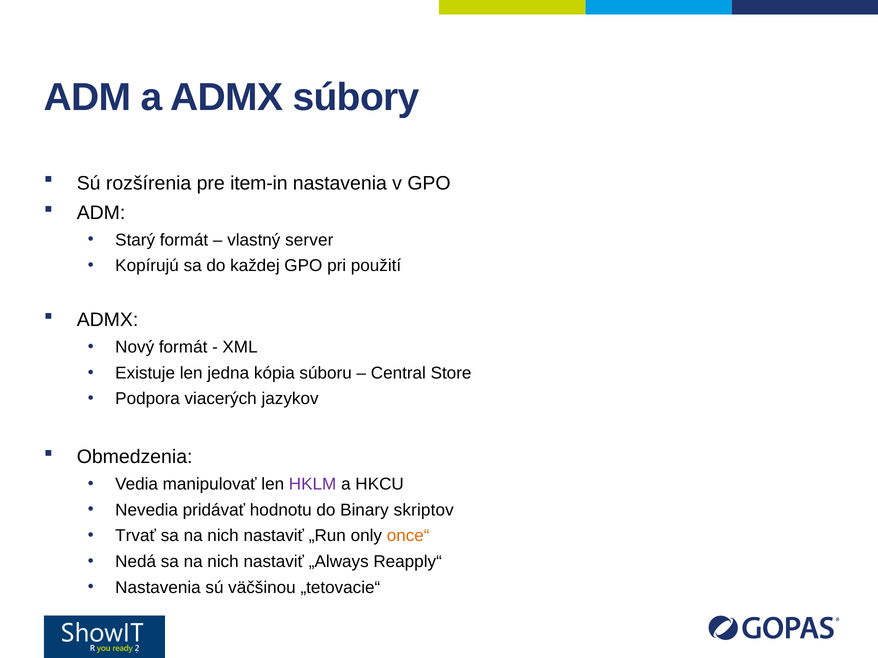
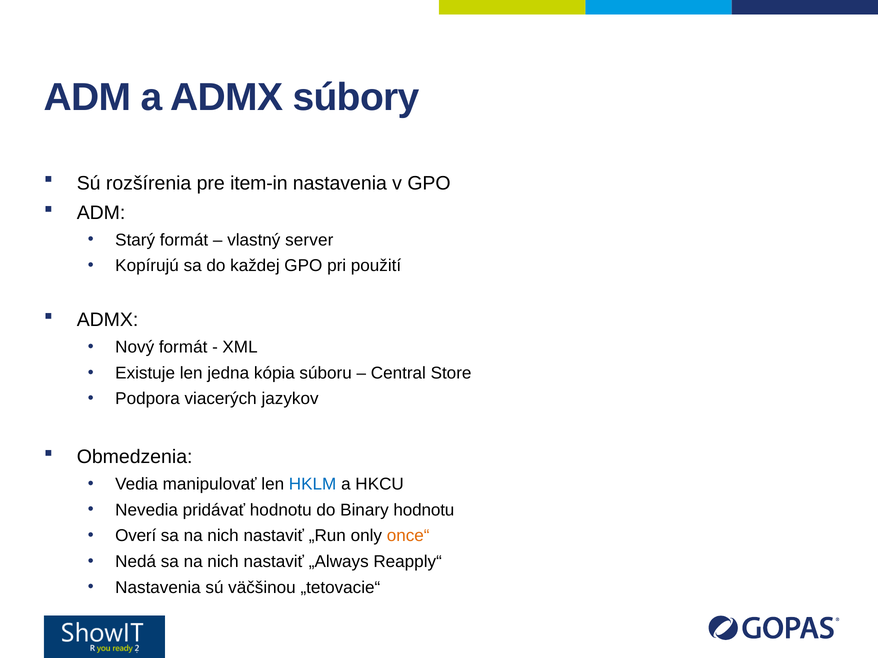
HKLM colour: purple -> blue
Binary skriptov: skriptov -> hodnotu
Trvať: Trvať -> Overí
